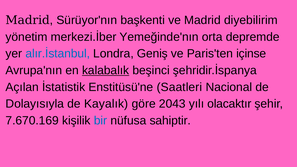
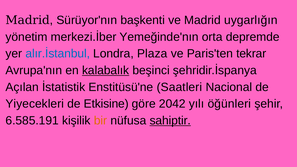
diyebilirim: diyebilirim -> uygarlığın
Geniş: Geniş -> Plaza
içinse: içinse -> tekrar
Dolayısıyla: Dolayısıyla -> Yiyecekleri
Kayalık: Kayalık -> Etkisine
2043: 2043 -> 2042
olacaktır: olacaktır -> öğünleri
7.670.169: 7.670.169 -> 6.585.191
bir colour: blue -> orange
sahiptir underline: none -> present
